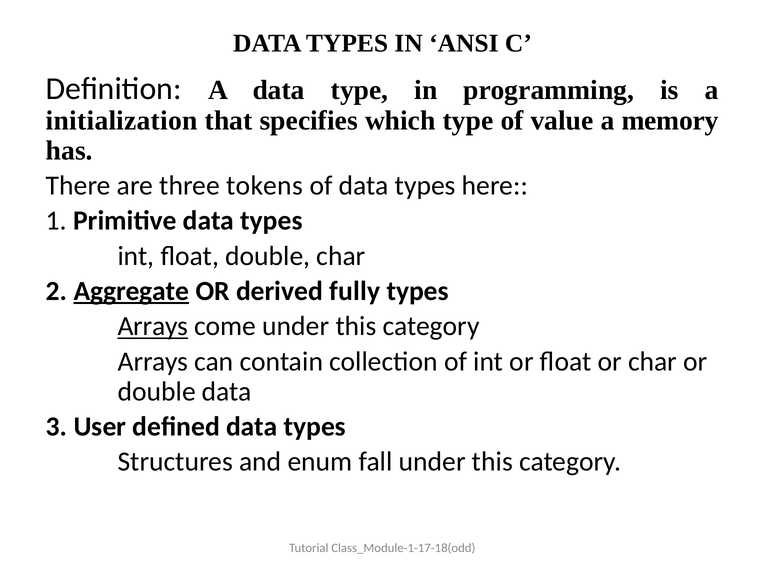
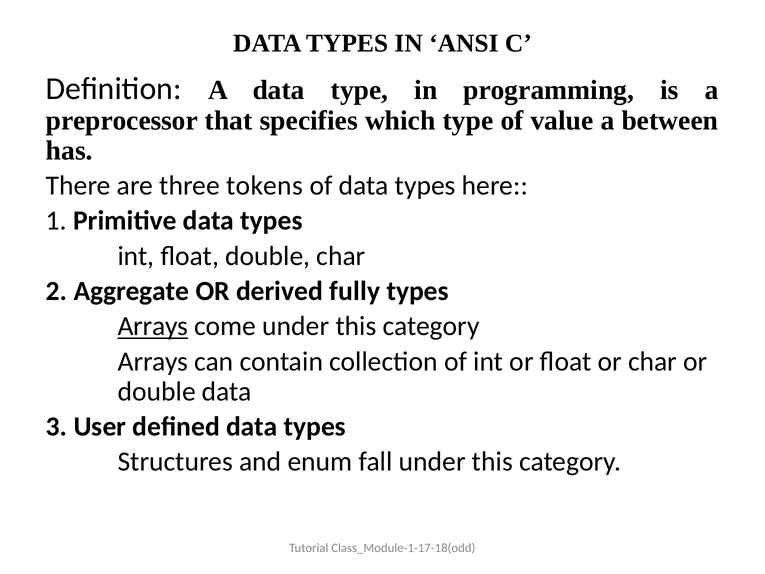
initialization: initialization -> preprocessor
memory: memory -> between
Aggregate underline: present -> none
